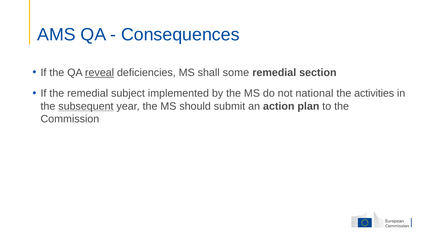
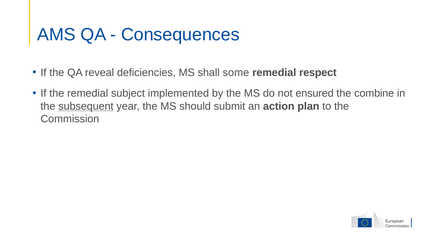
reveal underline: present -> none
section: section -> respect
national: national -> ensured
activities: activities -> combine
